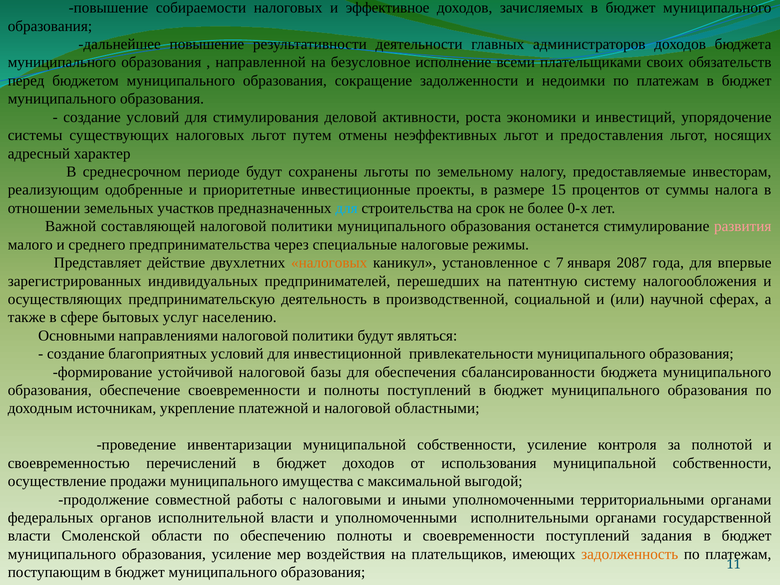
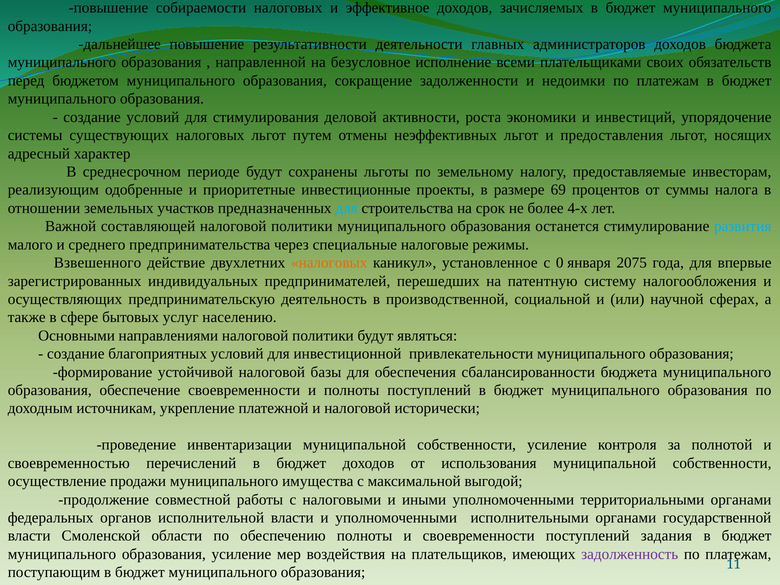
15: 15 -> 69
0-х: 0-х -> 4-х
развития colour: pink -> light blue
Представляет: Представляет -> Взвешенного
7: 7 -> 0
2087: 2087 -> 2075
областными: областными -> исторически
задолженность colour: orange -> purple
